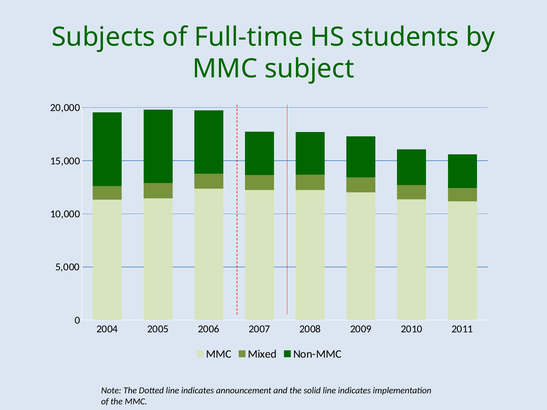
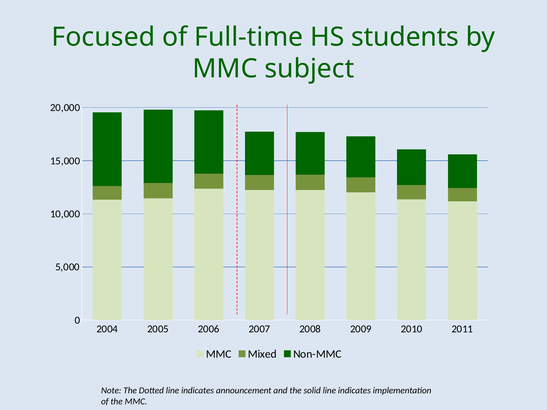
Subjects: Subjects -> Focused
